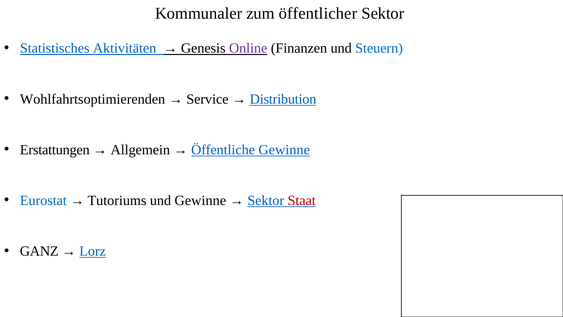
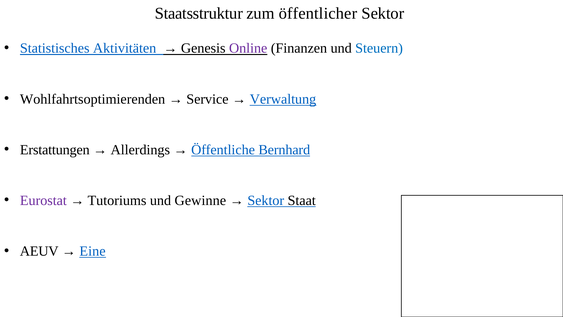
Kommunaler: Kommunaler -> Staatsstruktur
Distribution: Distribution -> Verwaltung
Allgemein: Allgemein -> Allerdings
Öffentliche Gewinne: Gewinne -> Bernhard
Eurostat colour: blue -> purple
Staat colour: red -> black
GANZ: GANZ -> AEUV
Lorz: Lorz -> Eine
